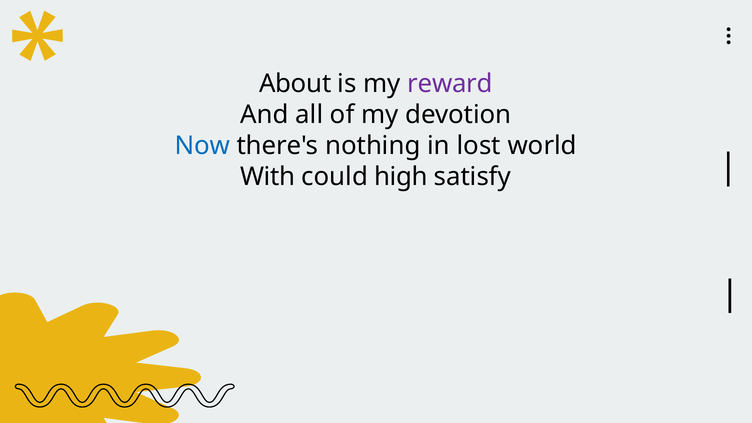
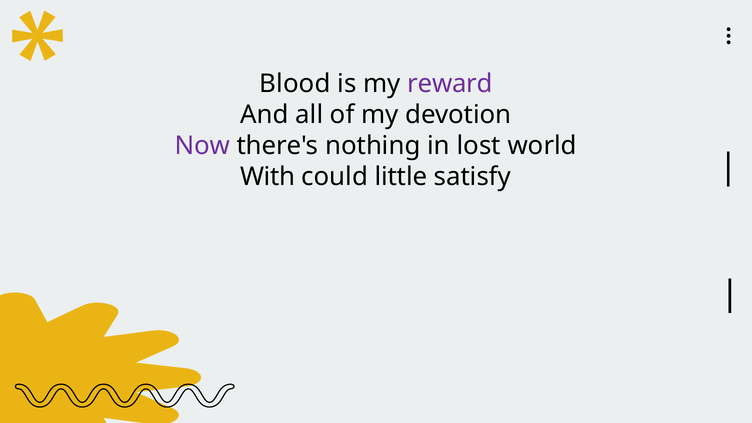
About: About -> Blood
Now colour: blue -> purple
high: high -> little
